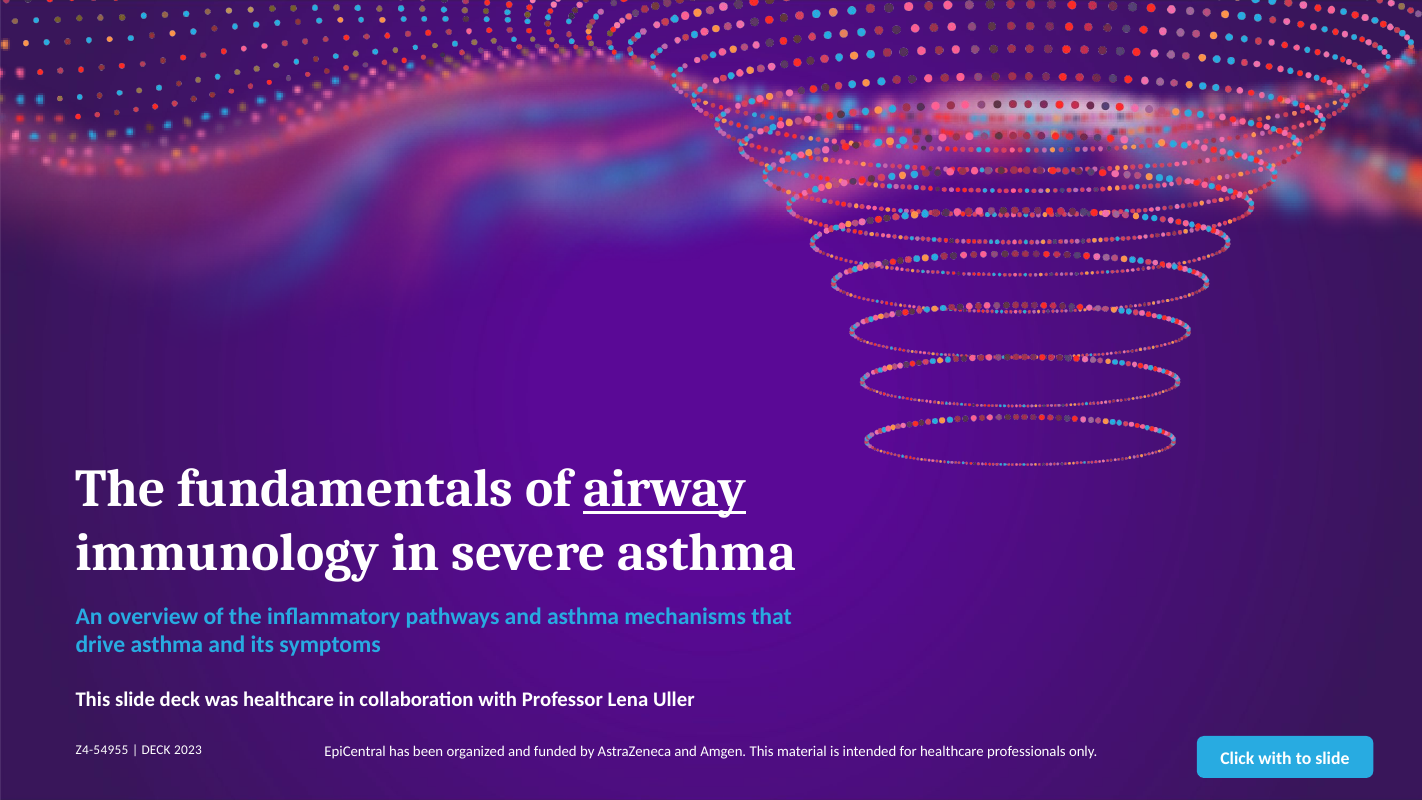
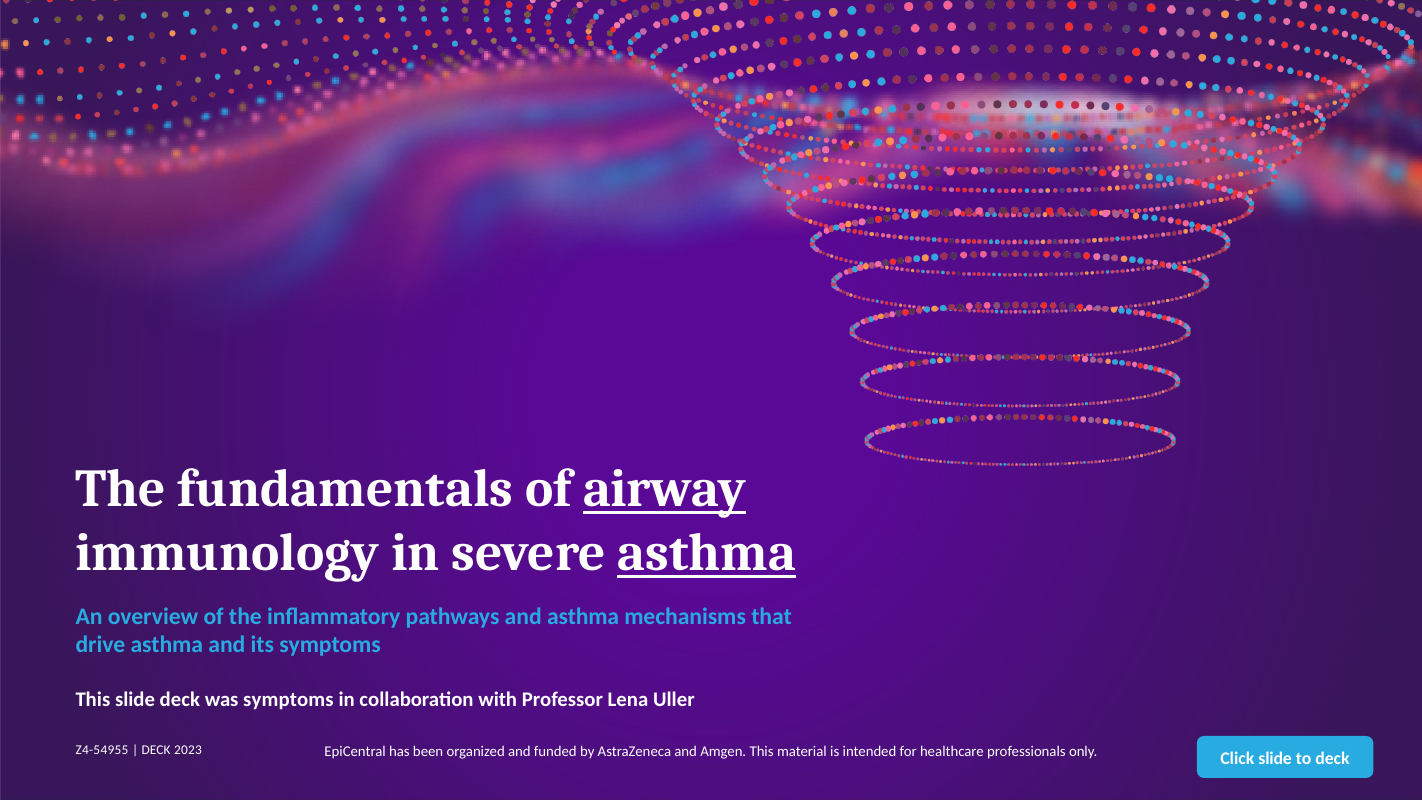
asthma at (707, 553) underline: none -> present
was healthcare: healthcare -> symptoms
Click with: with -> slide
to slide: slide -> deck
